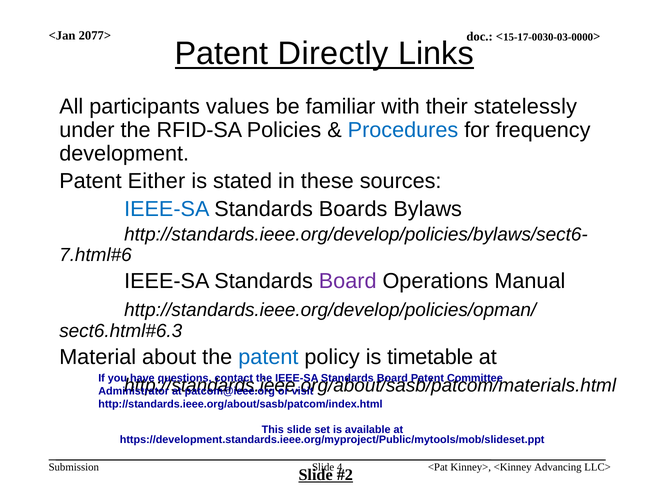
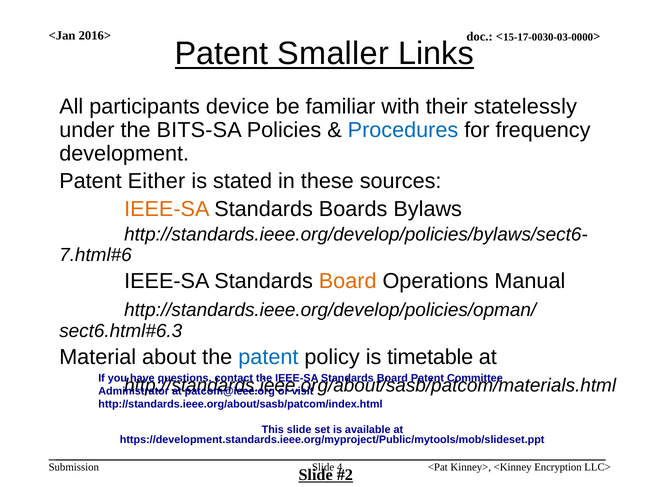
2077>: 2077> -> 2016>
Directly: Directly -> Smaller
values: values -> device
RFID-SA: RFID-SA -> BITS-SA
IEEE-SA at (167, 209) colour: blue -> orange
Board at (348, 281) colour: purple -> orange
Advancing: Advancing -> Encryption
